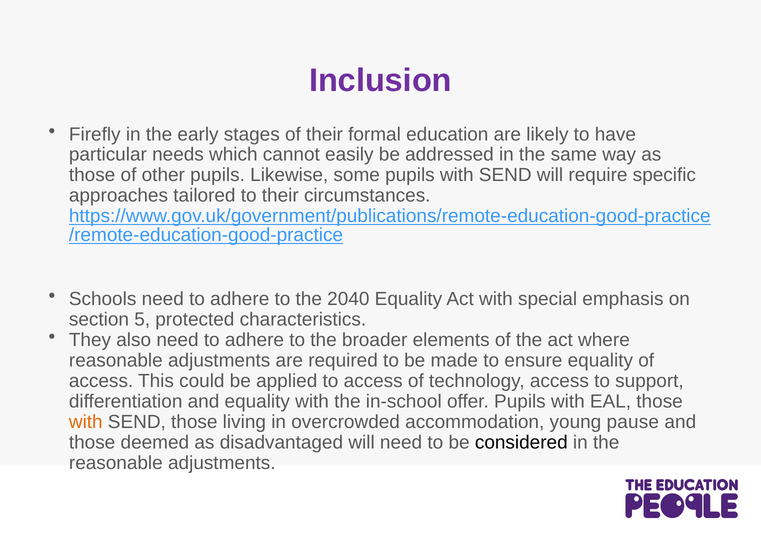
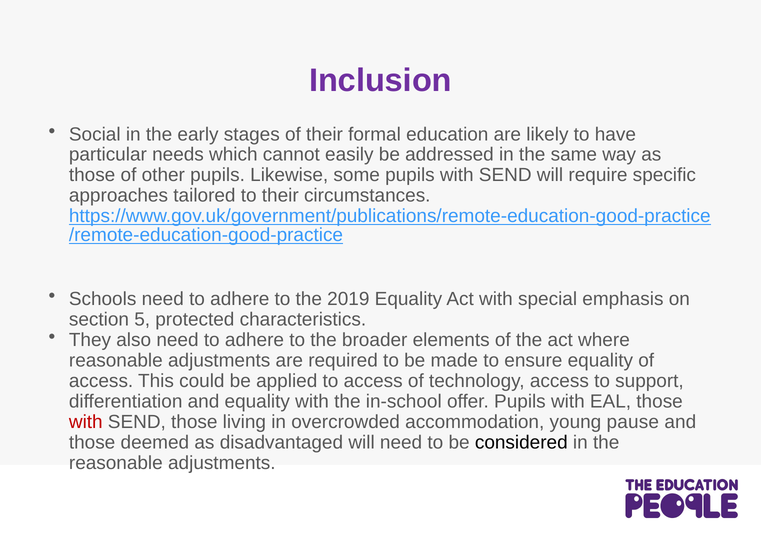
Firefly: Firefly -> Social
2040: 2040 -> 2019
with at (86, 422) colour: orange -> red
